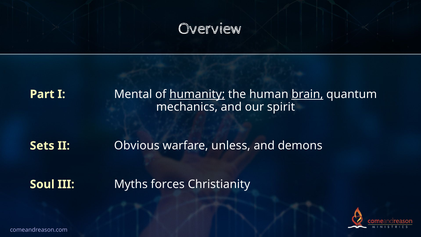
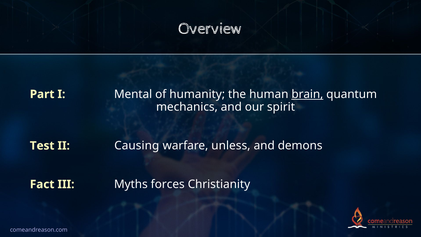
humanity underline: present -> none
Sets: Sets -> Test
Obvious: Obvious -> Causing
Soul: Soul -> Fact
